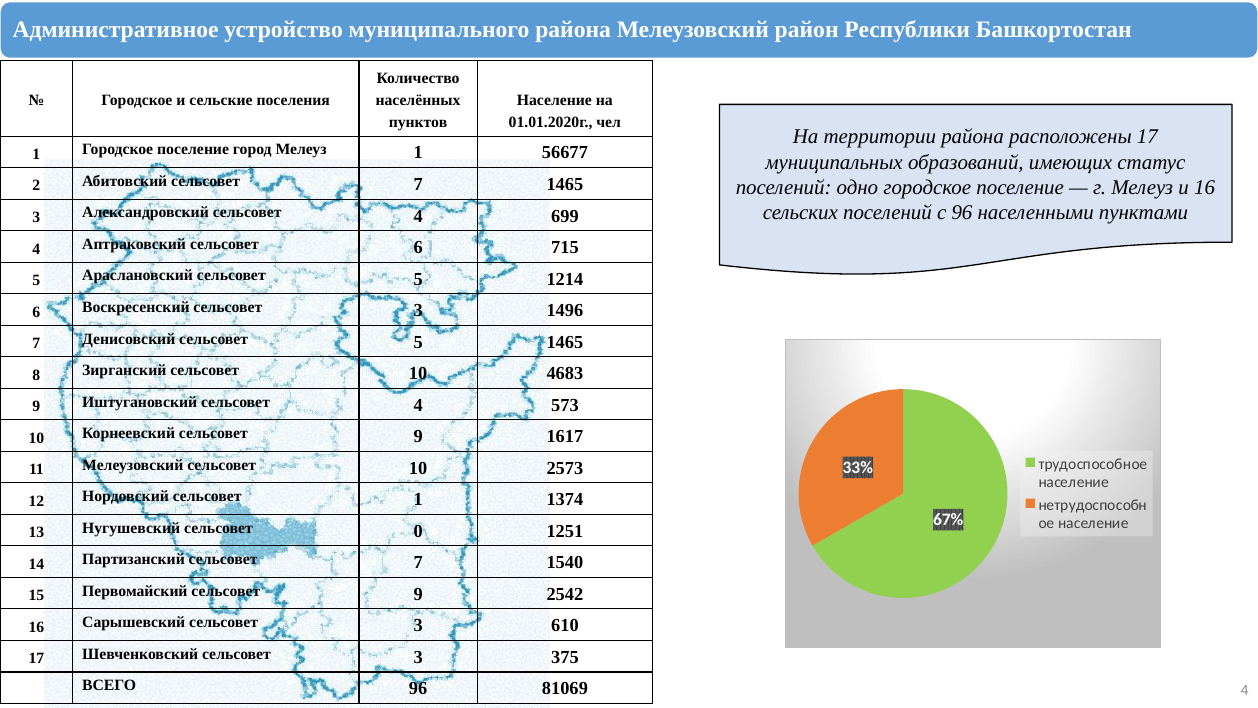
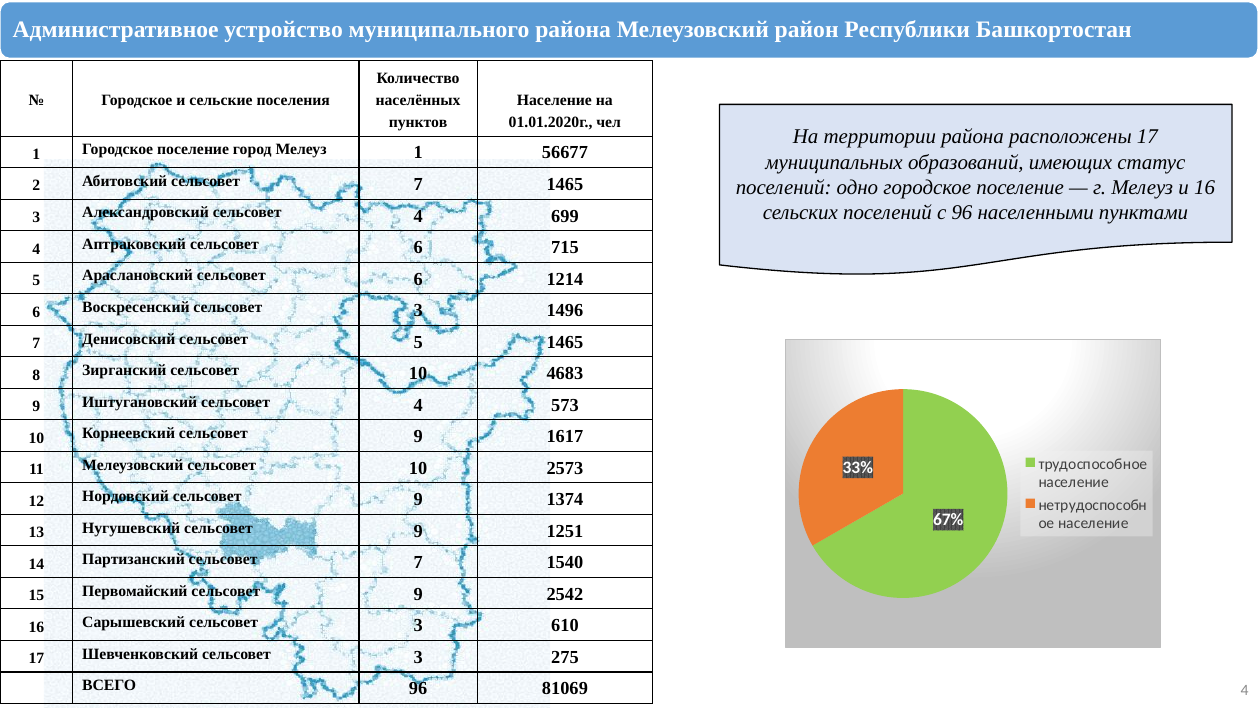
Араслановский сельсовет 5: 5 -> 6
Нордовский сельсовет 1: 1 -> 9
Нугушевский сельсовет 0: 0 -> 9
375: 375 -> 275
